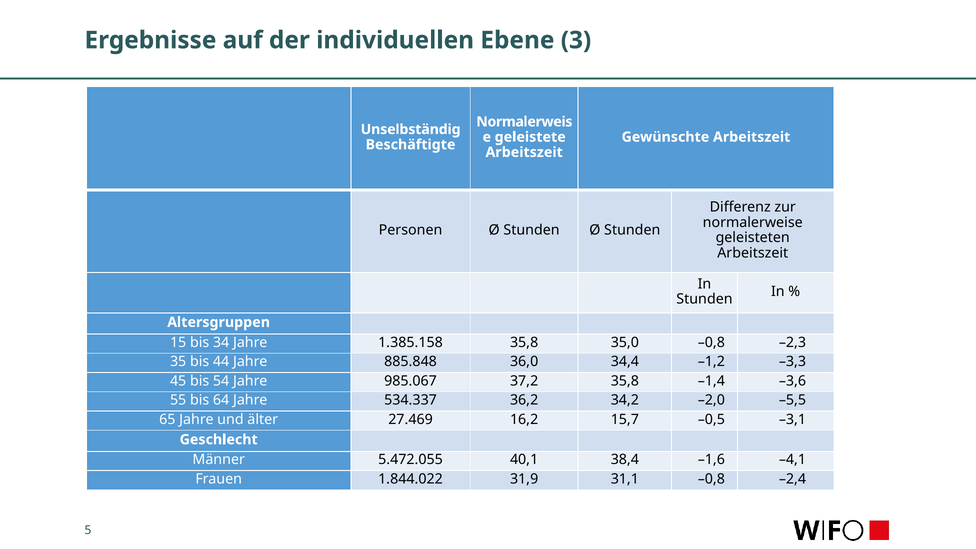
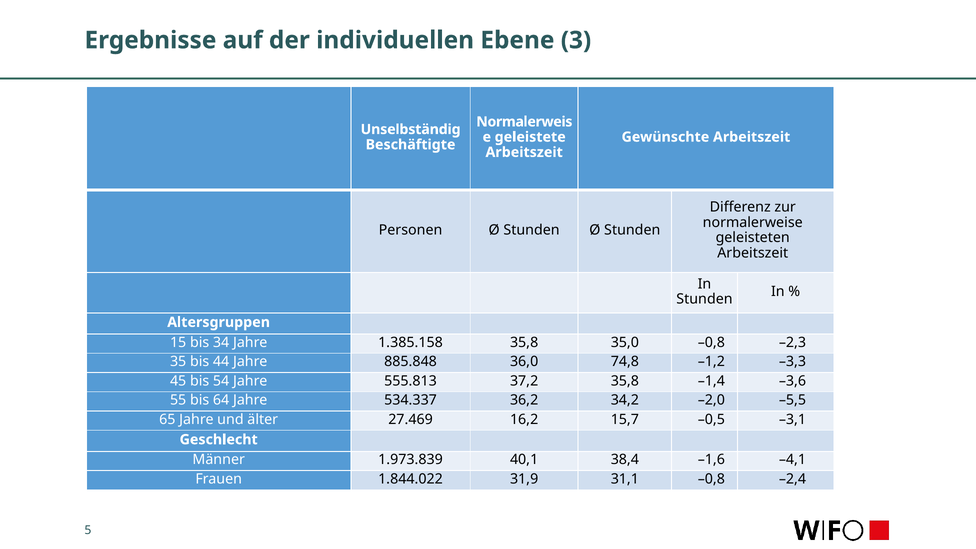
34,4: 34,4 -> 74,8
985.067: 985.067 -> 555.813
5.472.055: 5.472.055 -> 1.973.839
